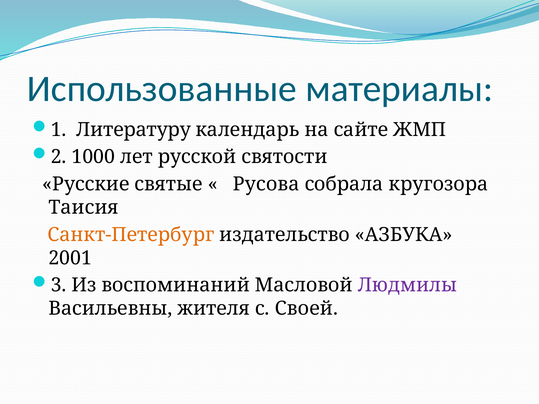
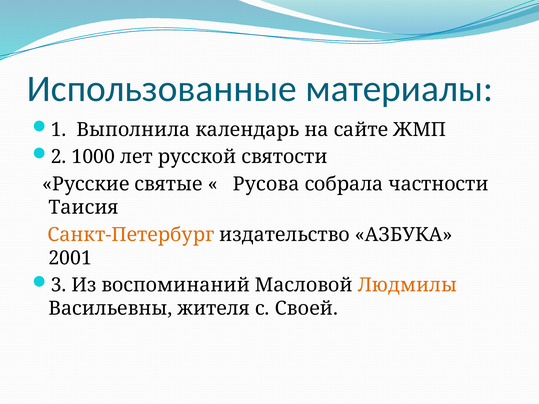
Литературу: Литературу -> Выполнила
кругозора: кругозора -> частности
Людмилы colour: purple -> orange
